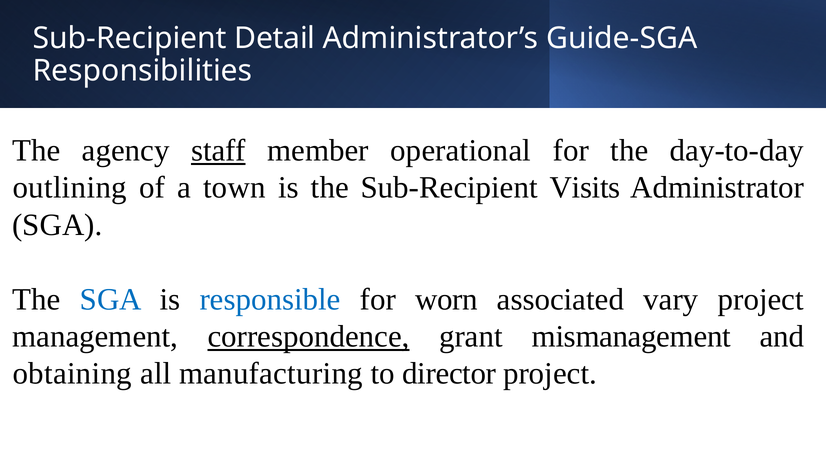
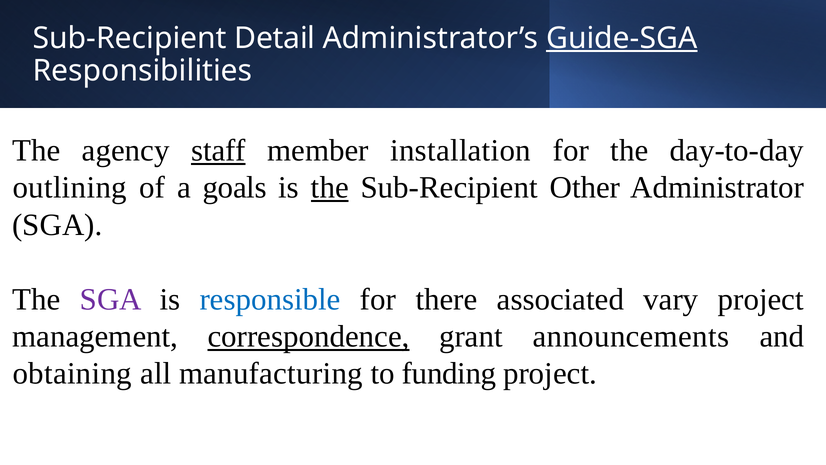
Guide-SGA underline: none -> present
operational: operational -> installation
town: town -> goals
the at (330, 188) underline: none -> present
Visits: Visits -> Other
SGA at (111, 299) colour: blue -> purple
worn: worn -> there
mismanagement: mismanagement -> announcements
director: director -> funding
